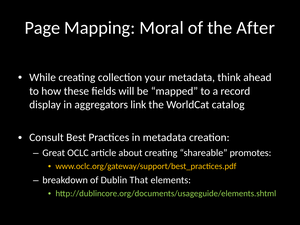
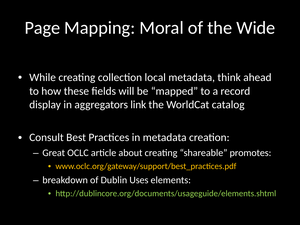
After: After -> Wide
your: your -> local
That: That -> Uses
